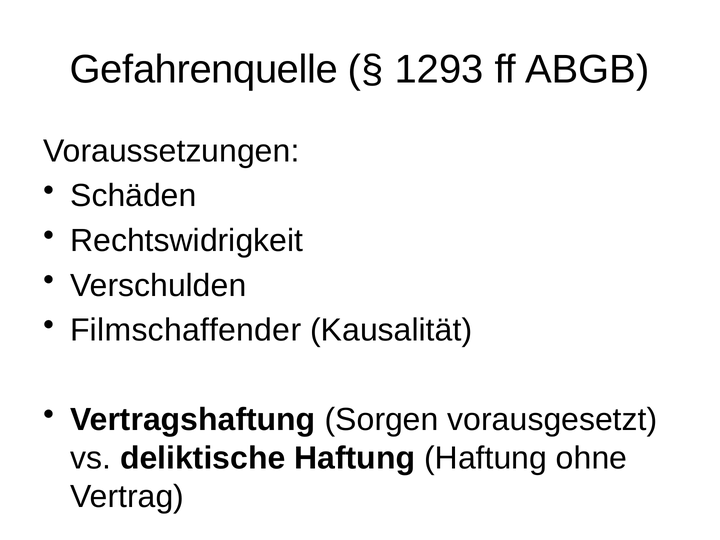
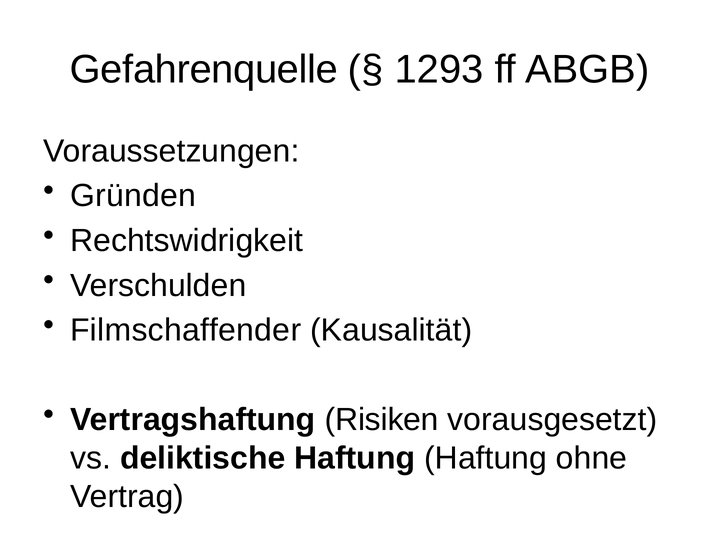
Schäden: Schäden -> Gründen
Sorgen: Sorgen -> Risiken
